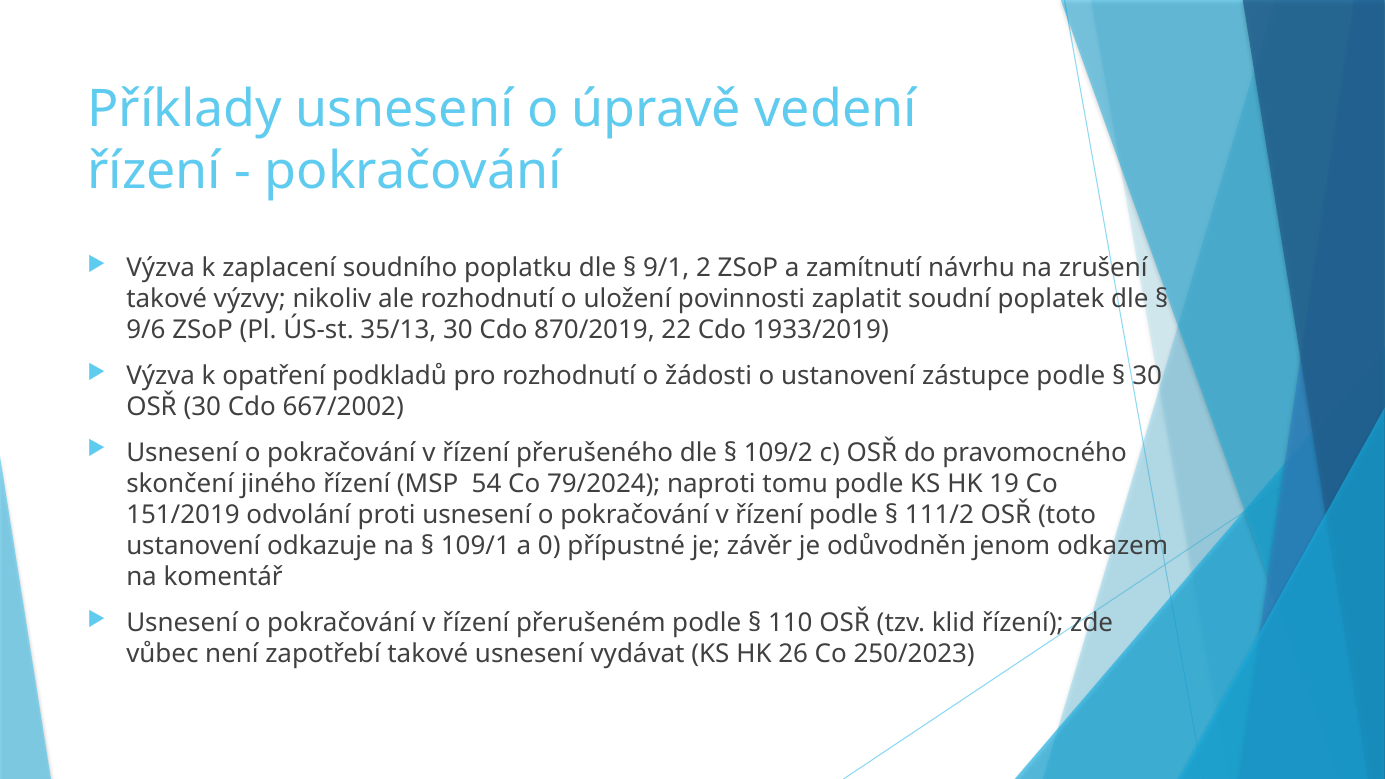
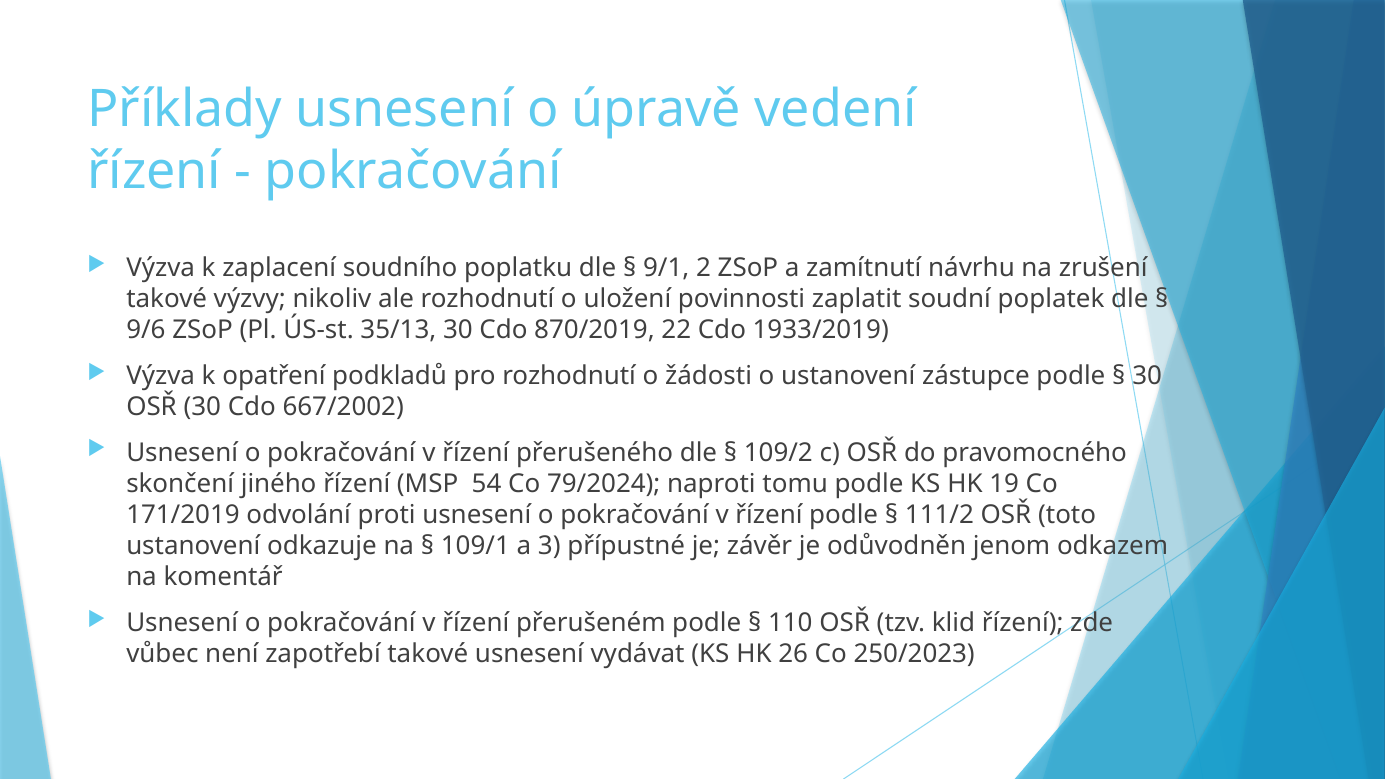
151/2019: 151/2019 -> 171/2019
0: 0 -> 3
